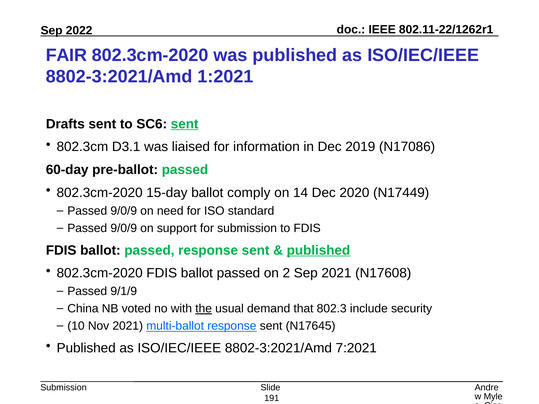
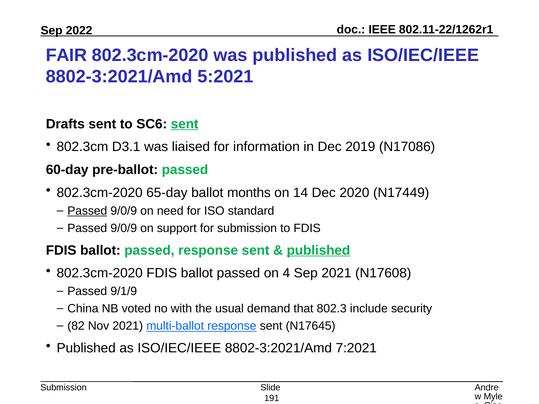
1:2021: 1:2021 -> 5:2021
15-day: 15-day -> 65-day
comply: comply -> months
Passed at (87, 211) underline: none -> present
2: 2 -> 4
the underline: present -> none
10: 10 -> 82
